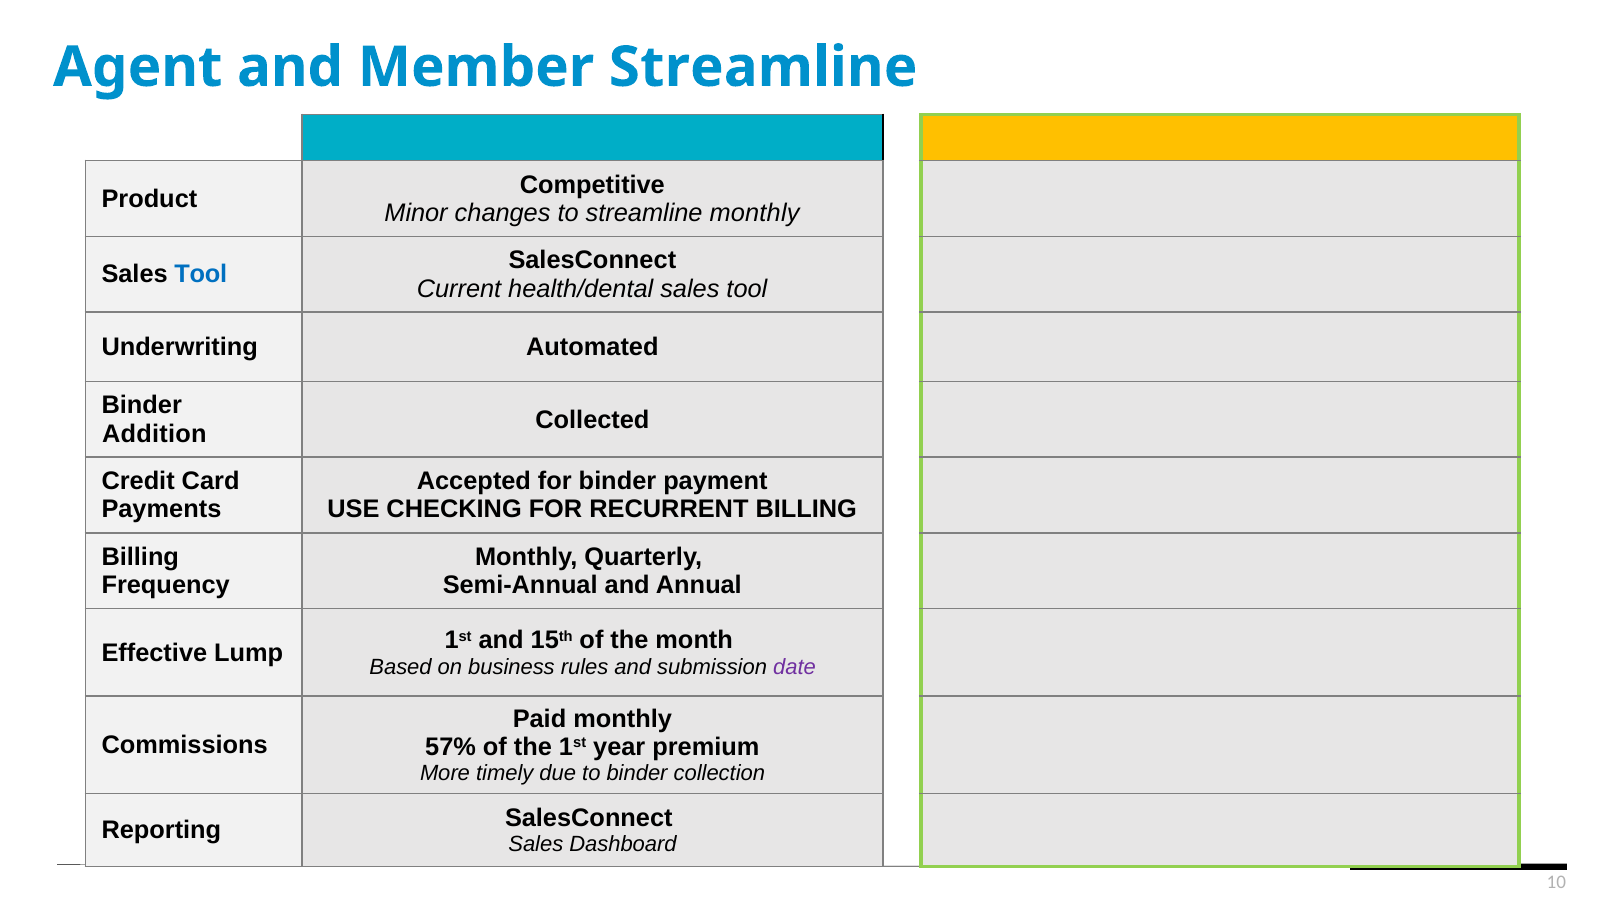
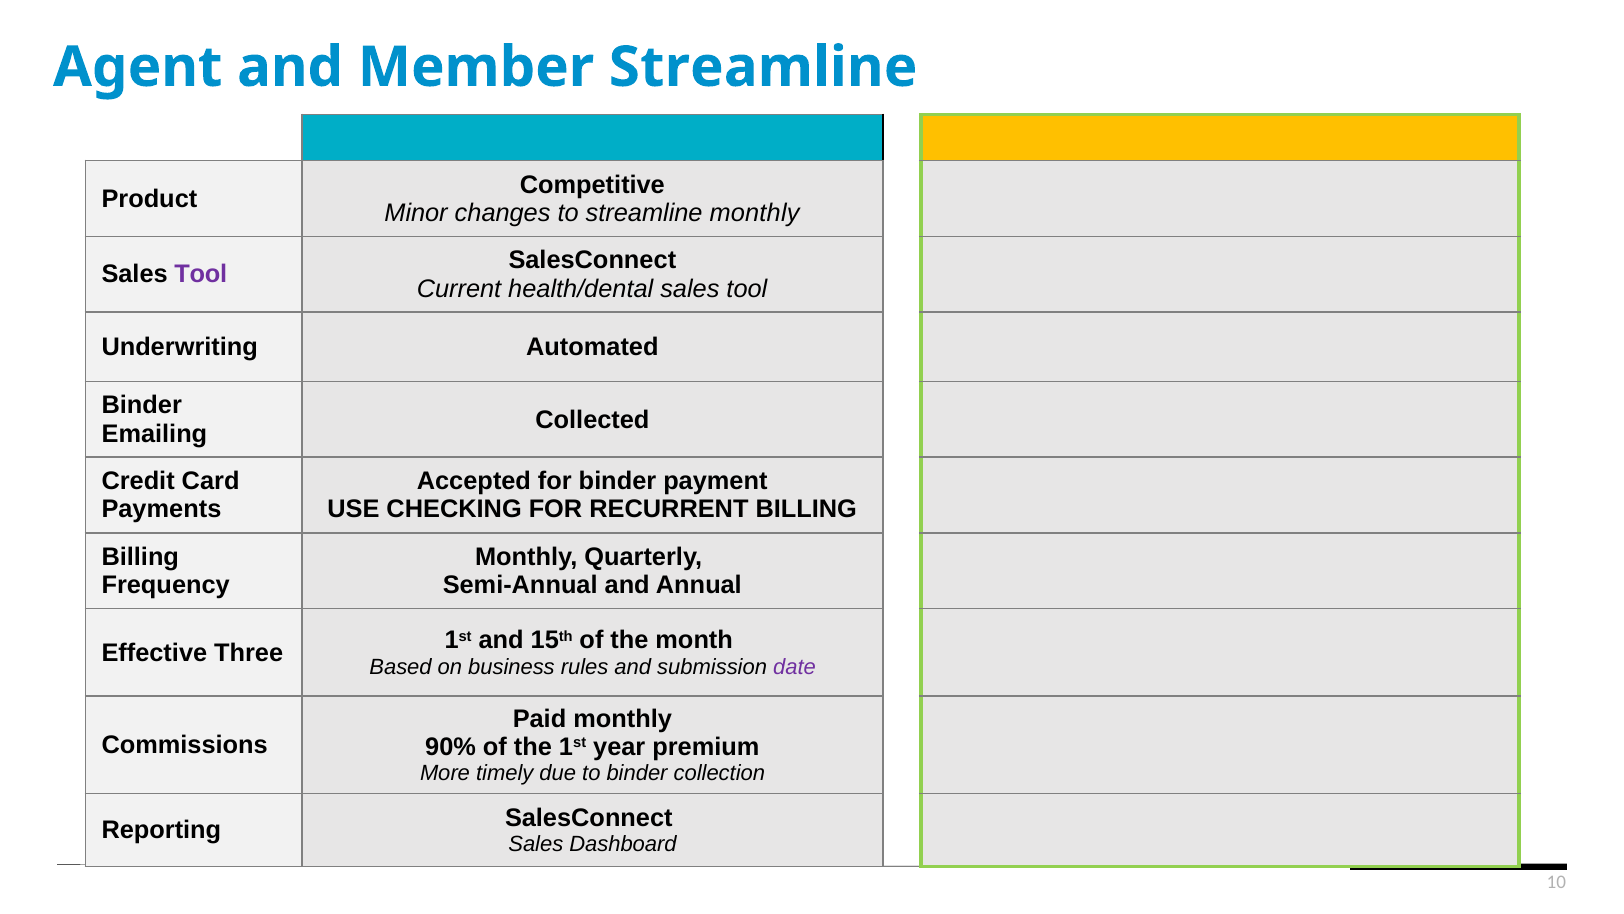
Tool at (201, 274) colour: blue -> purple
Addition: Addition -> Emailing
Lump: Lump -> Three
57%: 57% -> 90%
